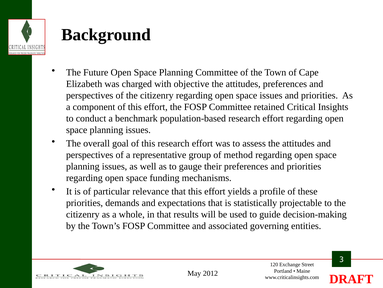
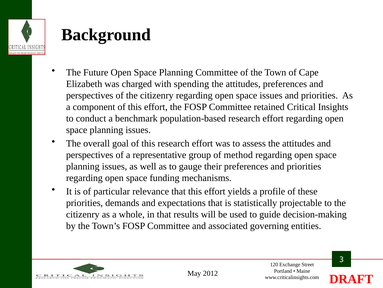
objective: objective -> spending
